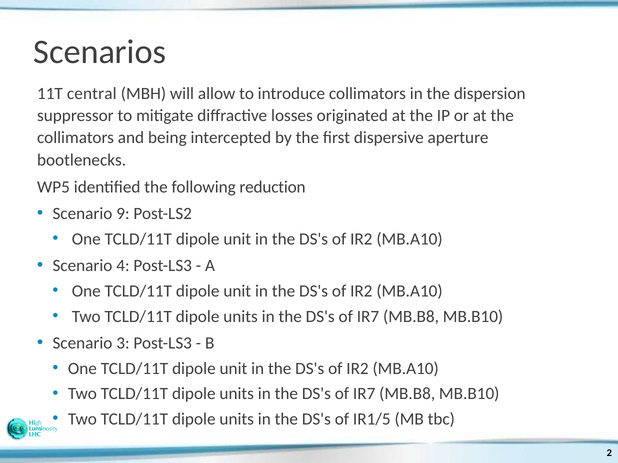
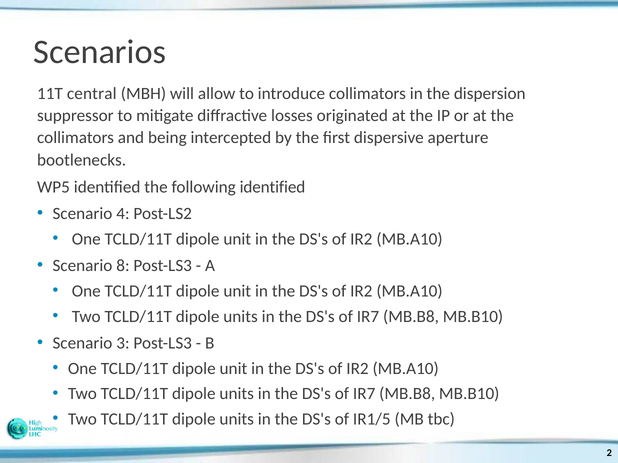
following reduction: reduction -> identified
9: 9 -> 4
4: 4 -> 8
